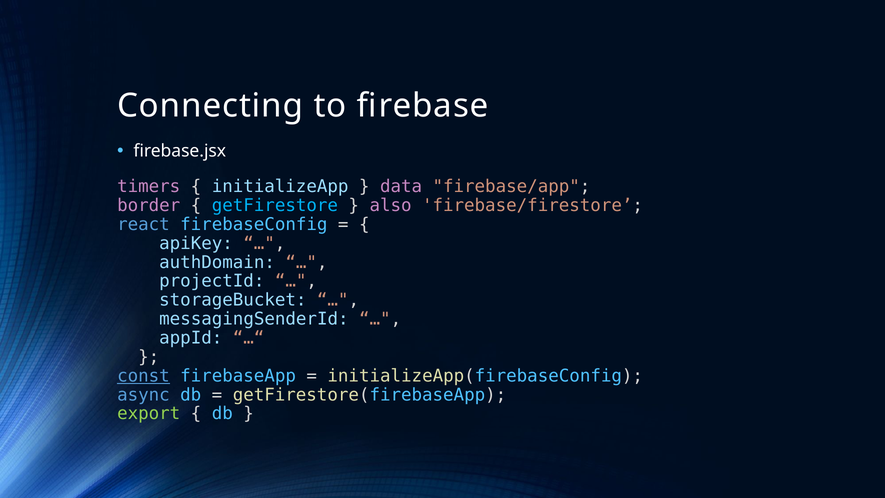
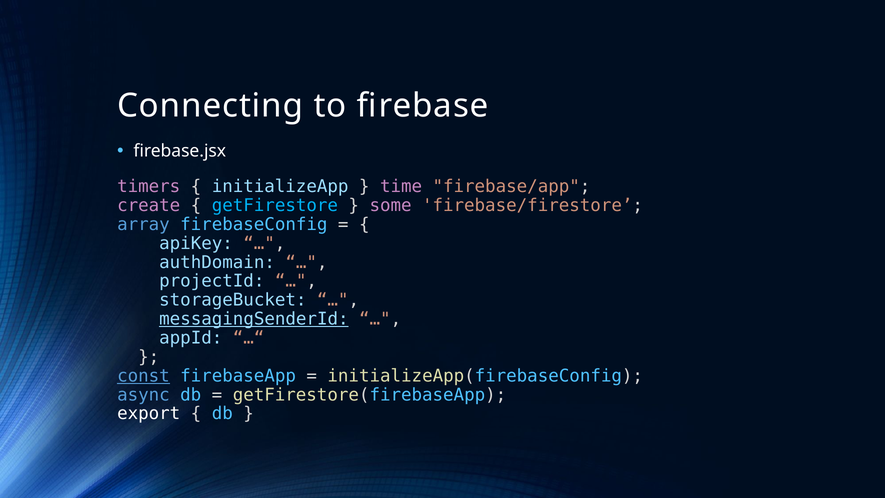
data: data -> time
border: border -> create
also: also -> some
react: react -> array
messagingSenderId underline: none -> present
export colour: light green -> white
